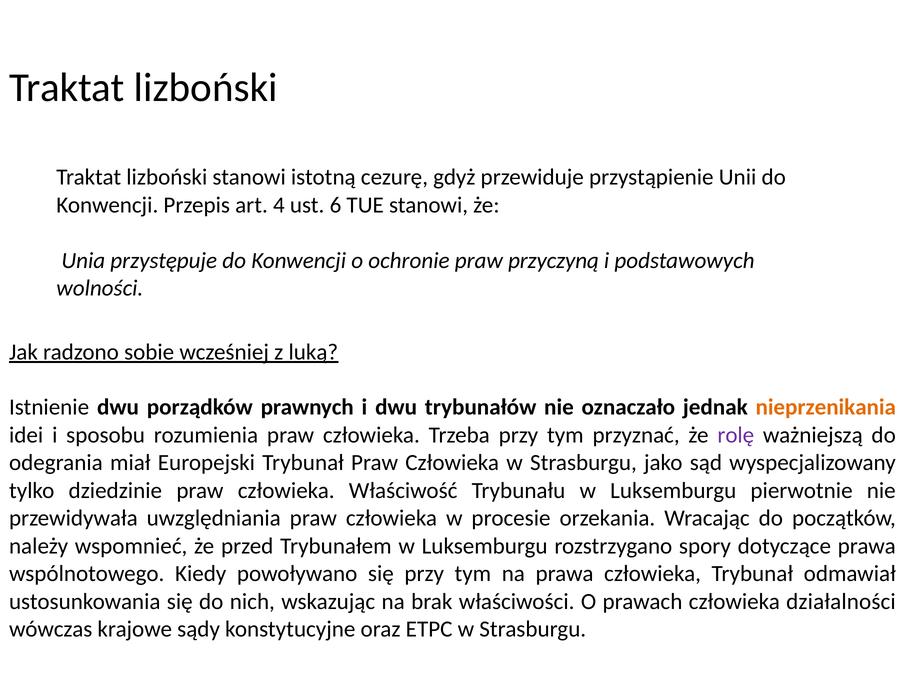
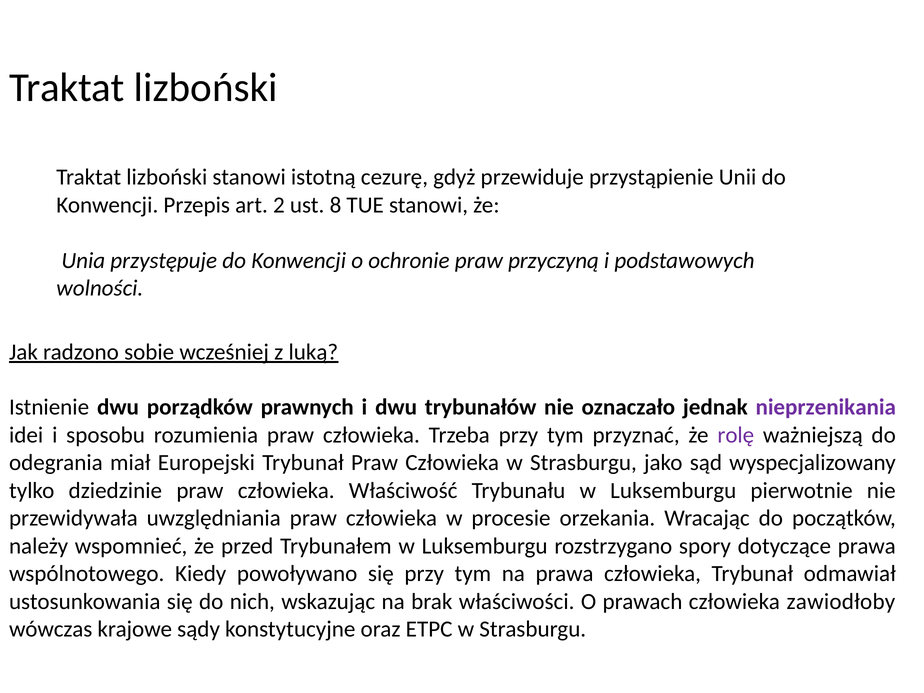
4: 4 -> 2
6: 6 -> 8
nieprzenikania colour: orange -> purple
działalności: działalności -> zawiodłoby
